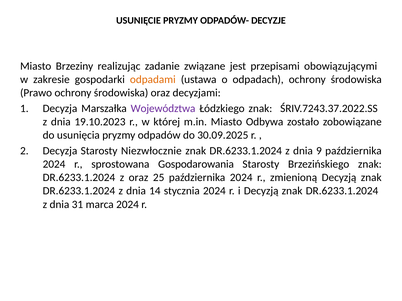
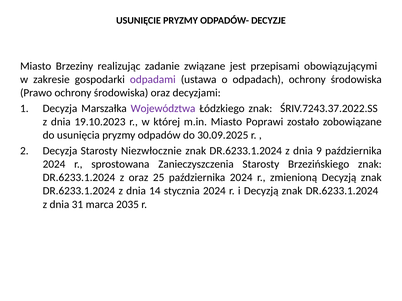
odpadami colour: orange -> purple
Odbywa: Odbywa -> Poprawi
Gospodarowania: Gospodarowania -> Zanieczyszczenia
marca 2024: 2024 -> 2035
